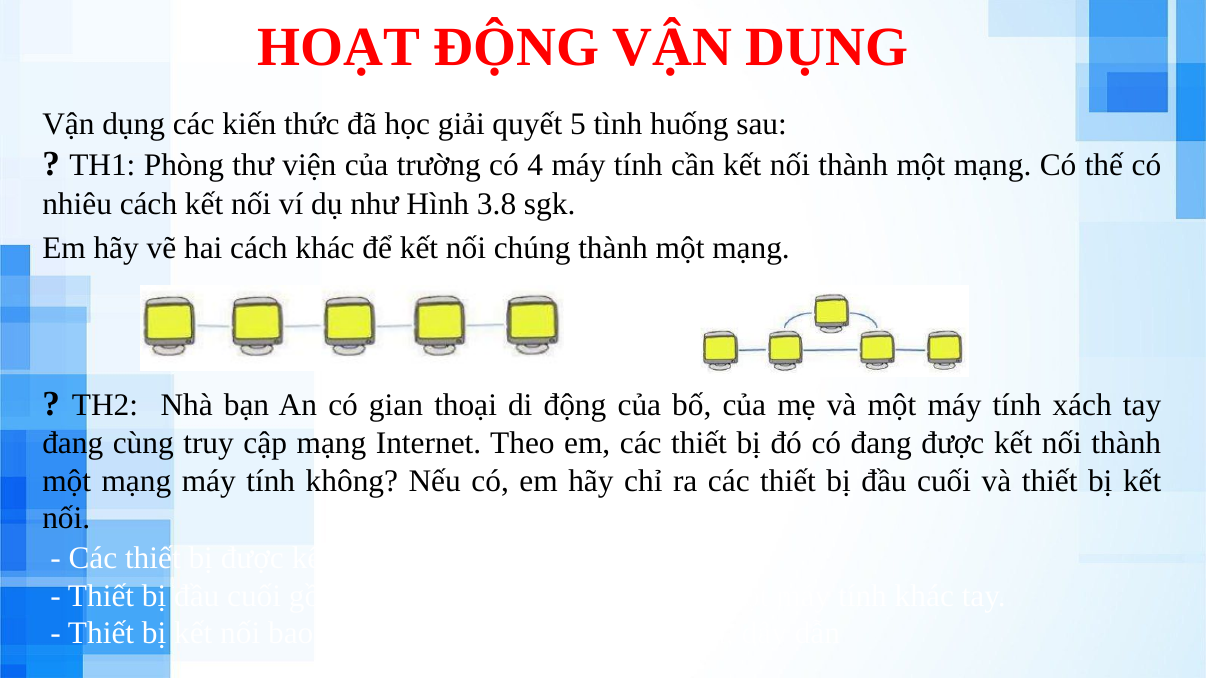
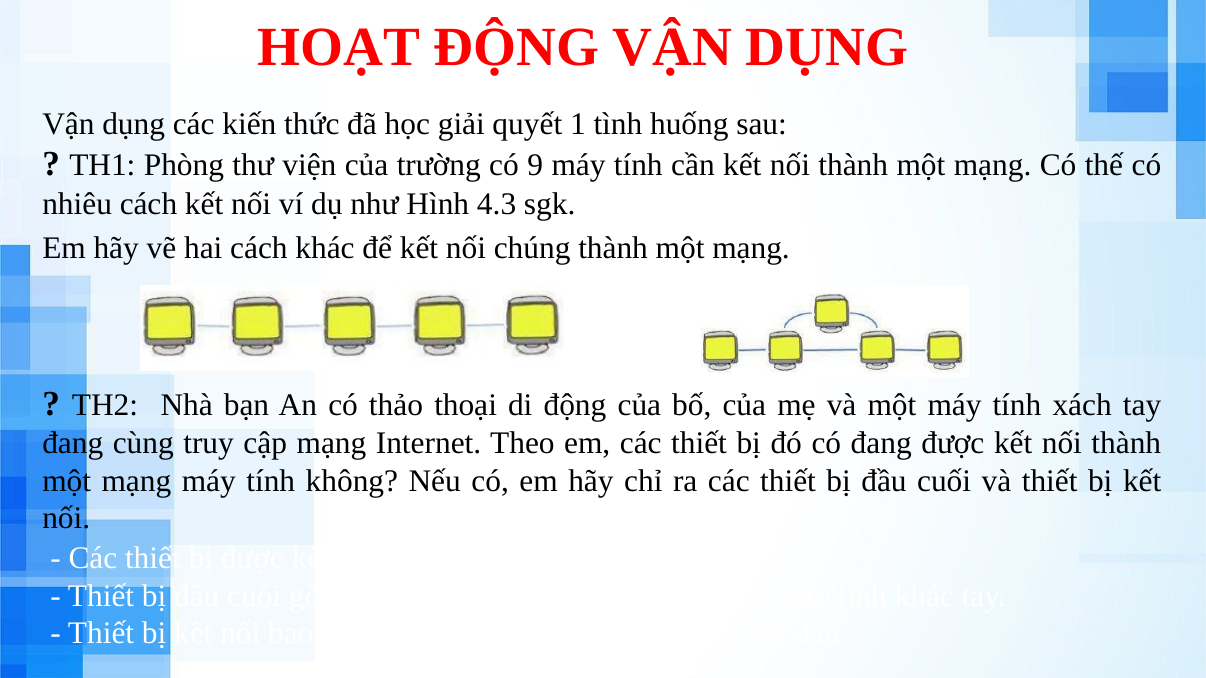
5: 5 -> 1
4: 4 -> 9
3.8: 3.8 -> 4.3
gian: gian -> thảo
